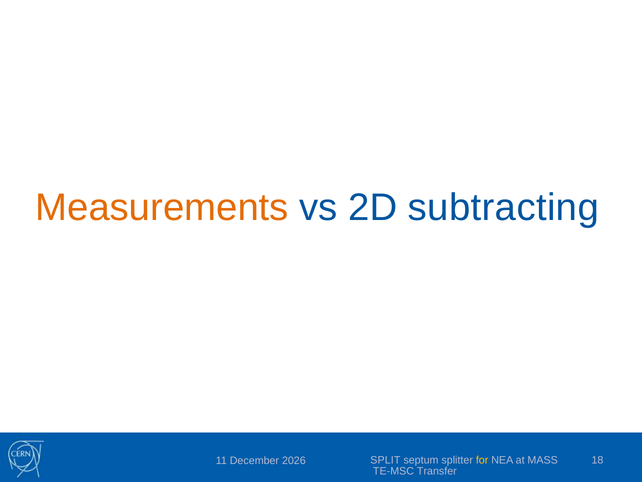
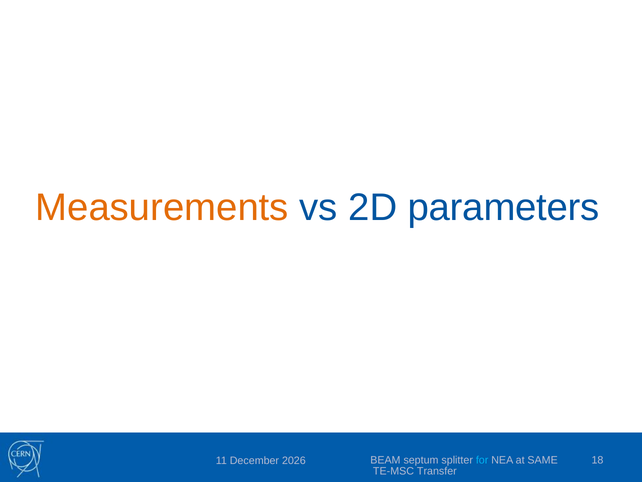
subtracting: subtracting -> parameters
SPLIT: SPLIT -> BEAM
for colour: yellow -> light blue
MASS: MASS -> SAME
